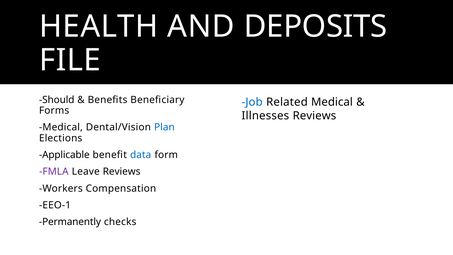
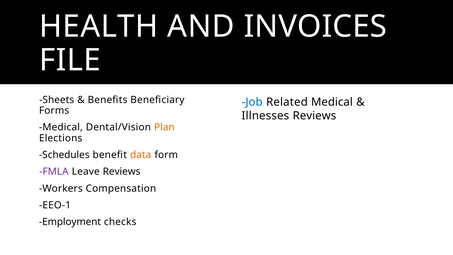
DEPOSITS: DEPOSITS -> INVOICES
Should: Should -> Sheets
Plan colour: blue -> orange
Applicable: Applicable -> Schedules
data colour: blue -> orange
Permanently: Permanently -> Employment
